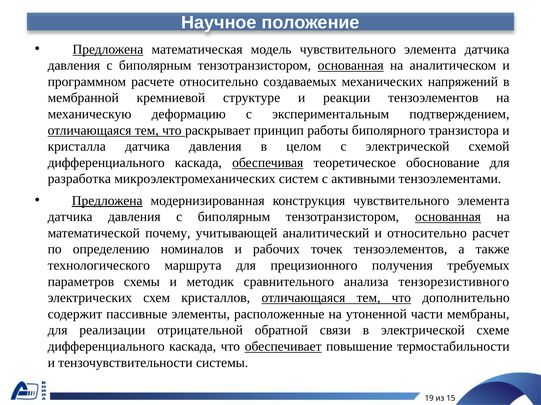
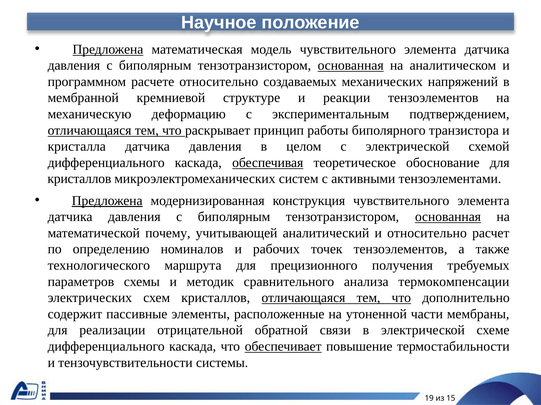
разработка at (79, 179): разработка -> кристаллов
тензорезистивного: тензорезистивного -> термокомпенсации
